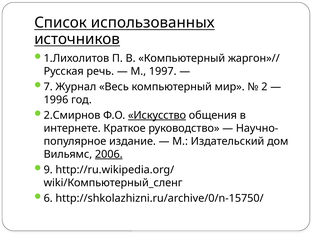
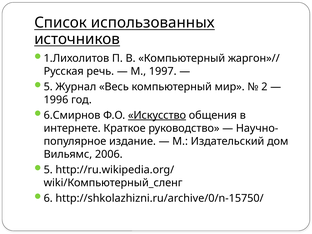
7 at (48, 87): 7 -> 5
2.Смирнов: 2.Смирнов -> 6.Смирнов
2006 underline: present -> none
9 at (48, 170): 9 -> 5
